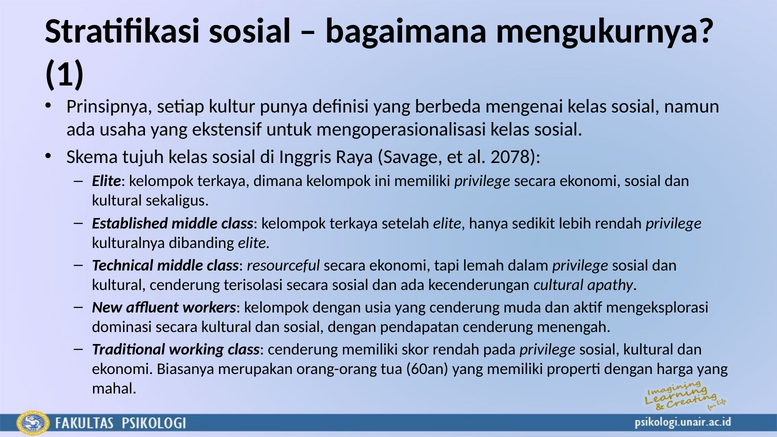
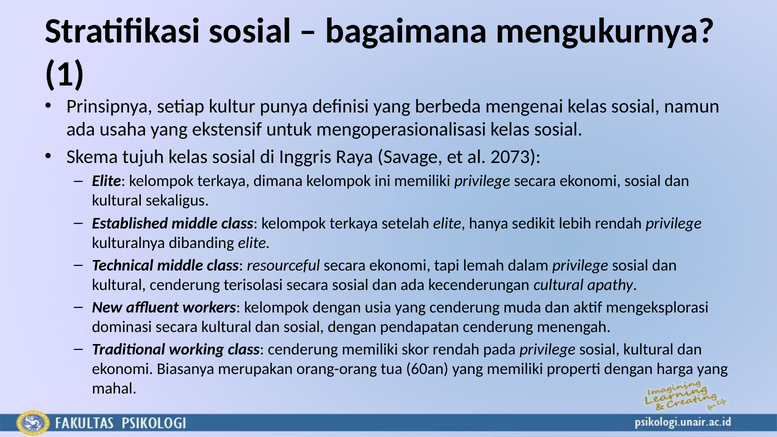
2078: 2078 -> 2073
